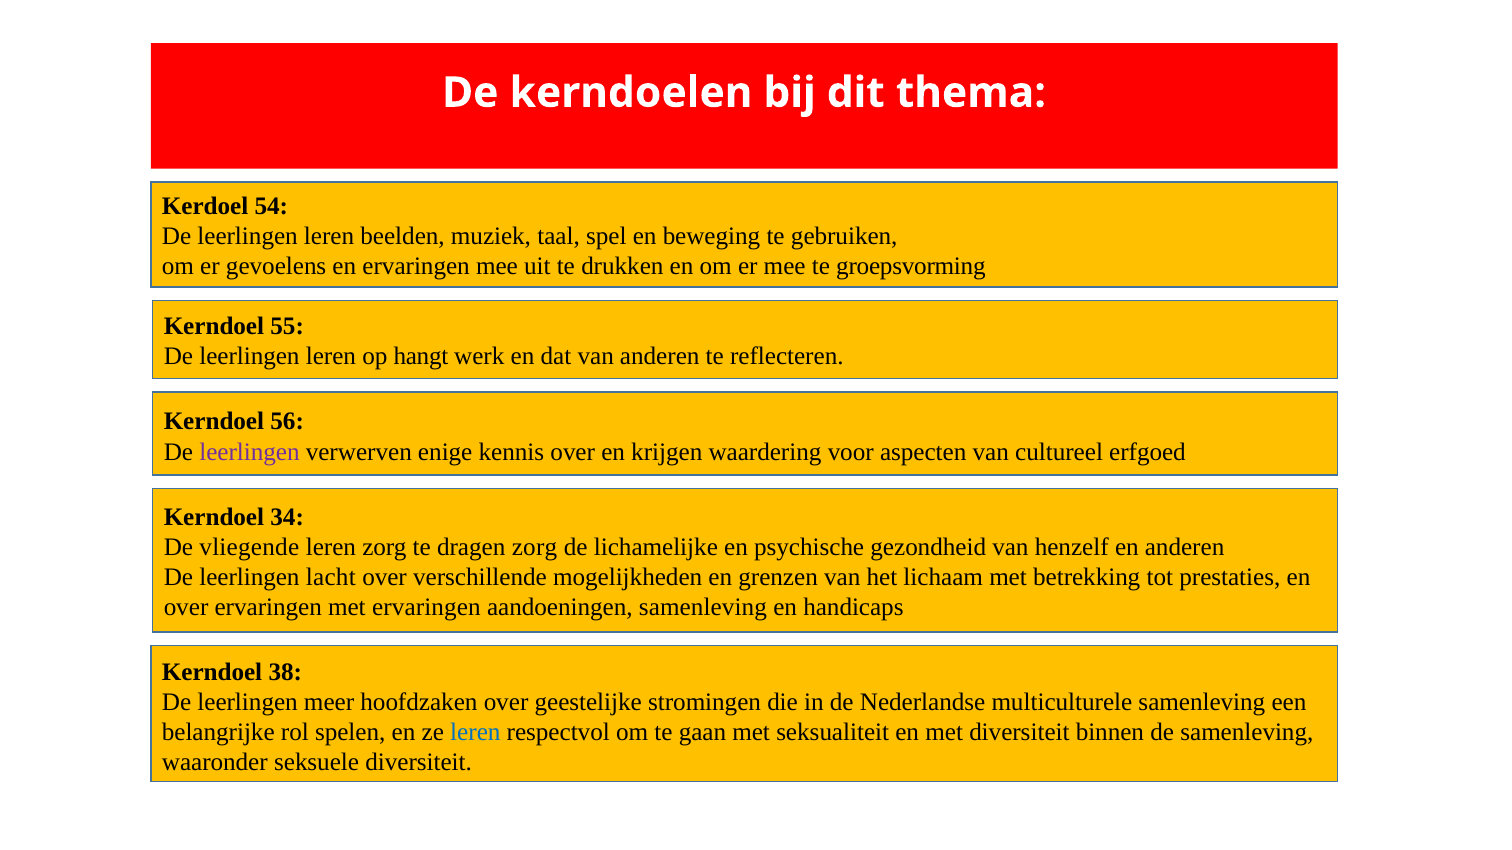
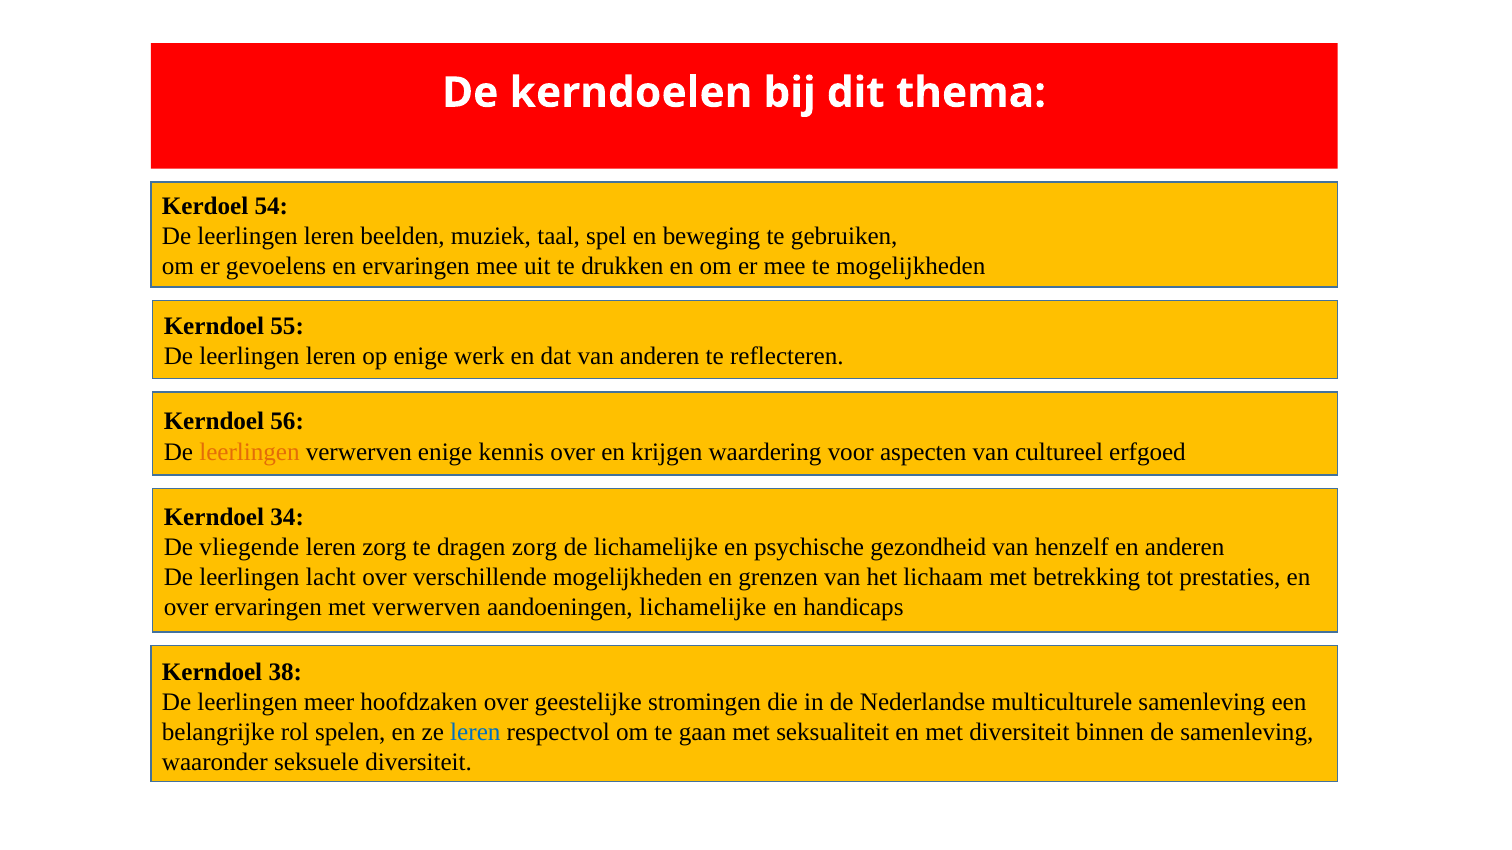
te groepsvorming: groepsvorming -> mogelijkheden
op hangt: hangt -> enige
leerlingen at (249, 453) colour: purple -> orange
met ervaringen: ervaringen -> verwerven
aandoeningen samenleving: samenleving -> lichamelijke
